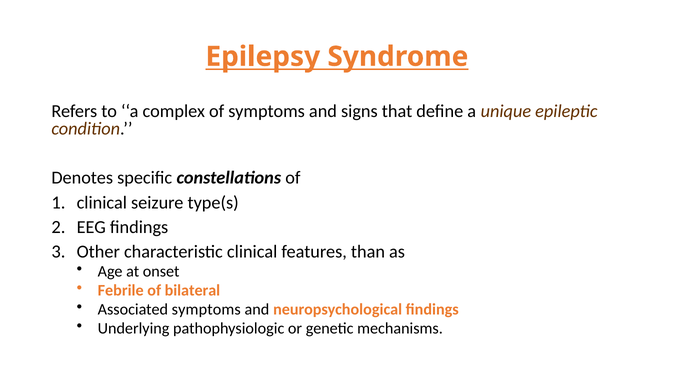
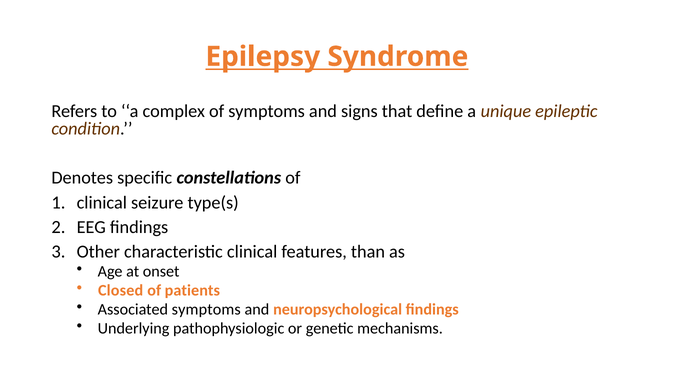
Febrile: Febrile -> Closed
bilateral: bilateral -> patients
